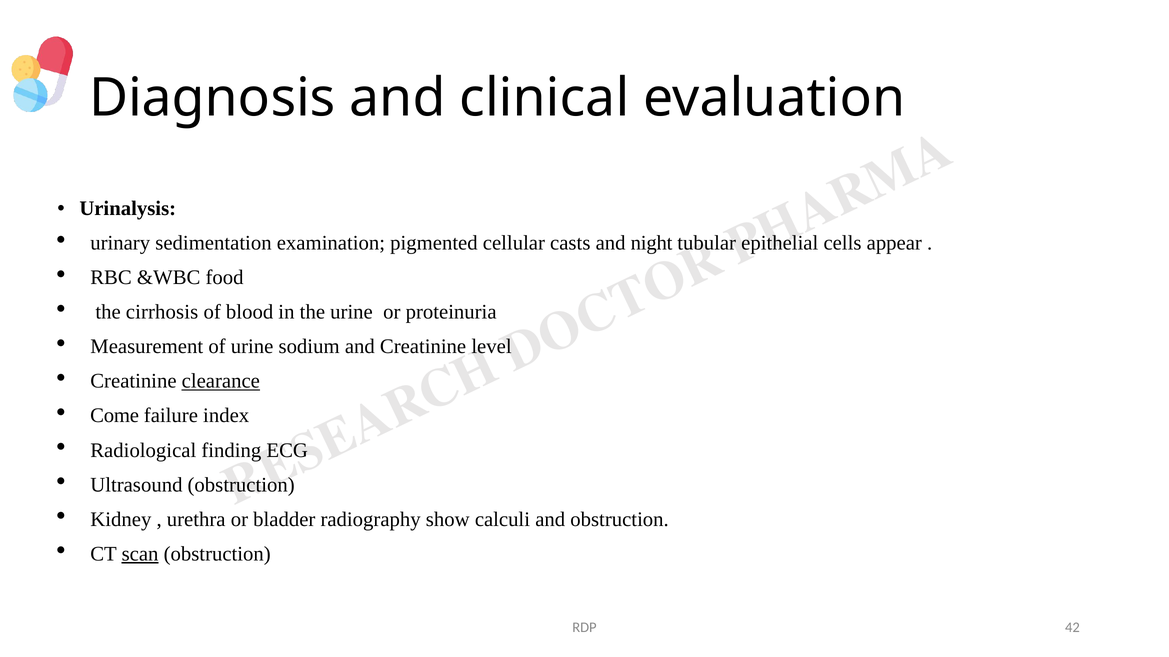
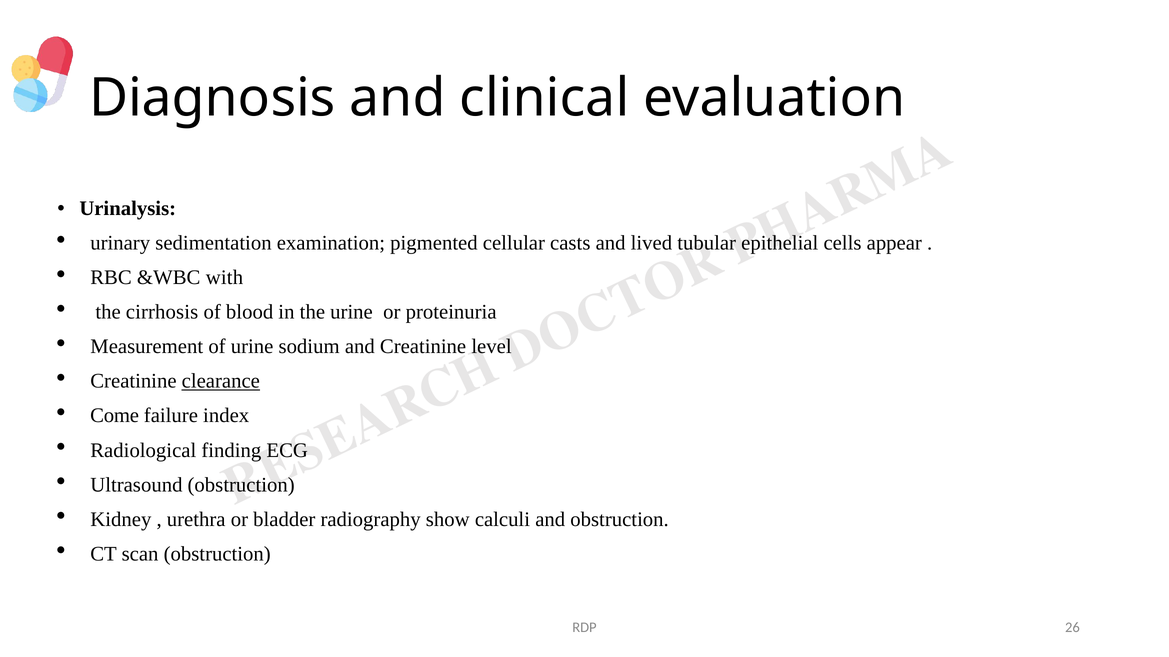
night: night -> lived
food: food -> with
scan underline: present -> none
42: 42 -> 26
